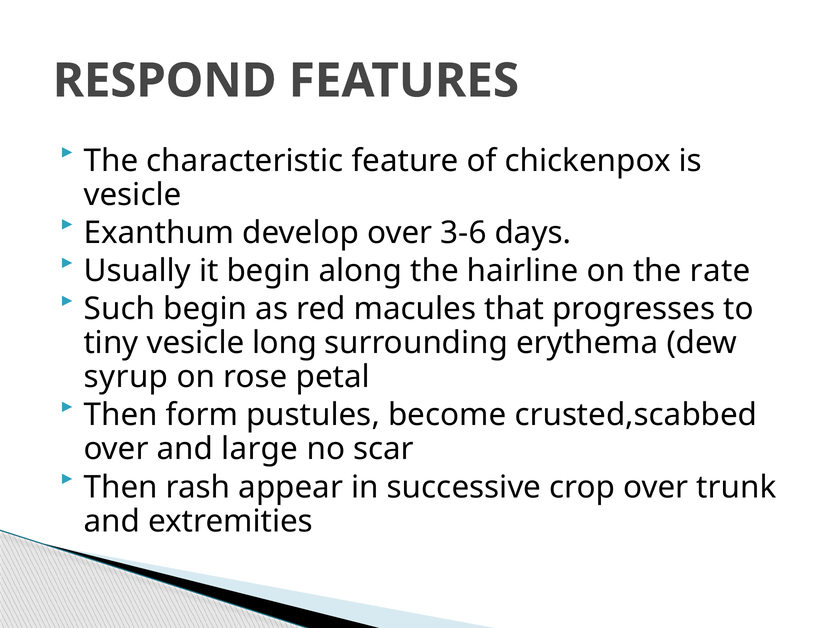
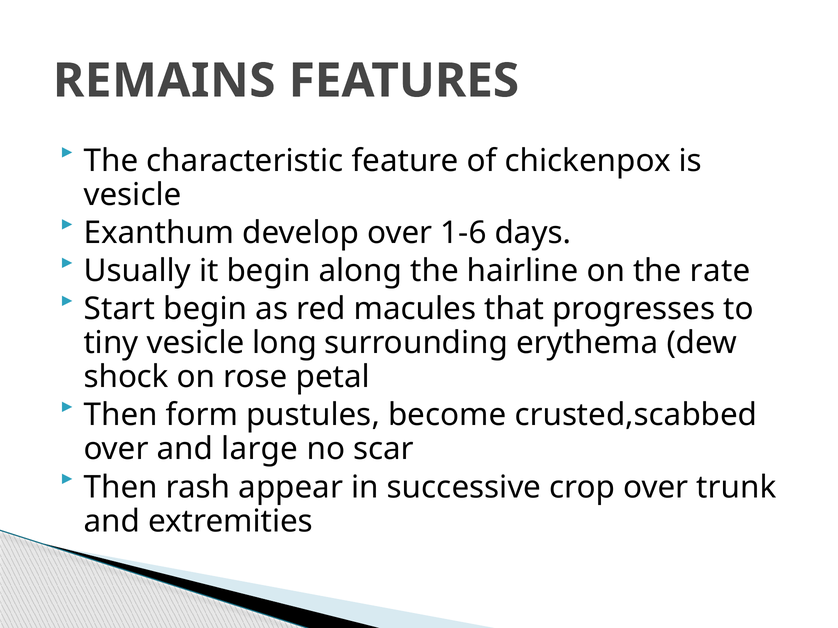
RESPOND: RESPOND -> REMAINS
3-6: 3-6 -> 1-6
Such: Such -> Start
syrup: syrup -> shock
